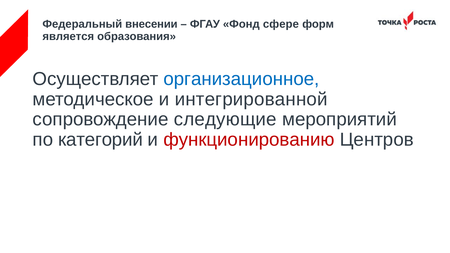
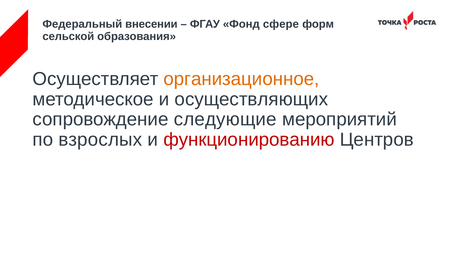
является: является -> сельской
организационное colour: blue -> orange
интегрированной: интегрированной -> осуществляющих
категорий: категорий -> взрослых
